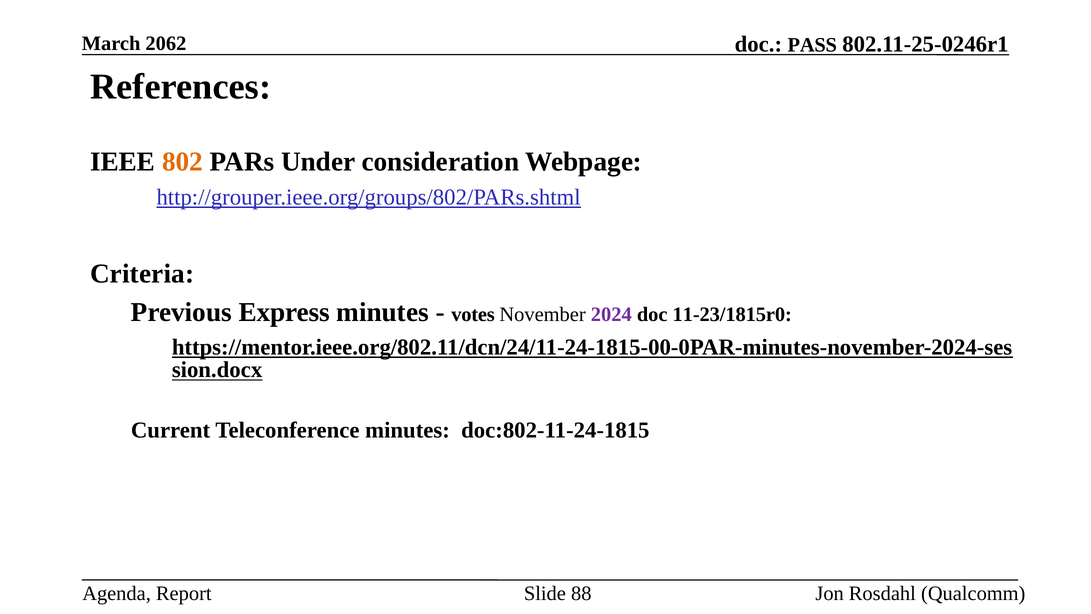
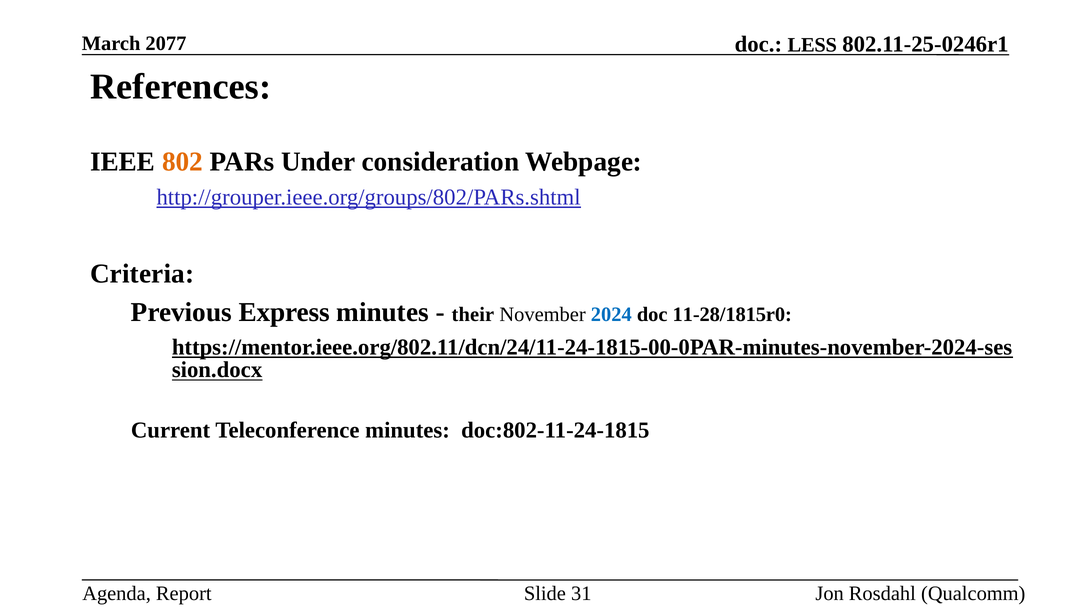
PASS: PASS -> LESS
2062: 2062 -> 2077
votes: votes -> their
2024 colour: purple -> blue
11-23/1815r0: 11-23/1815r0 -> 11-28/1815r0
88: 88 -> 31
